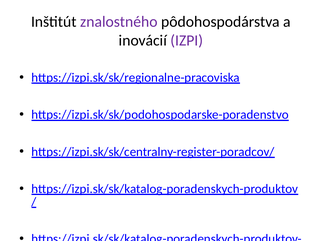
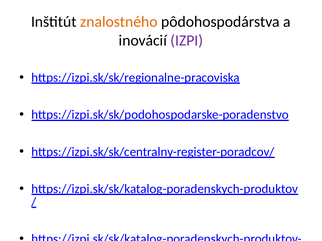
znalostného colour: purple -> orange
